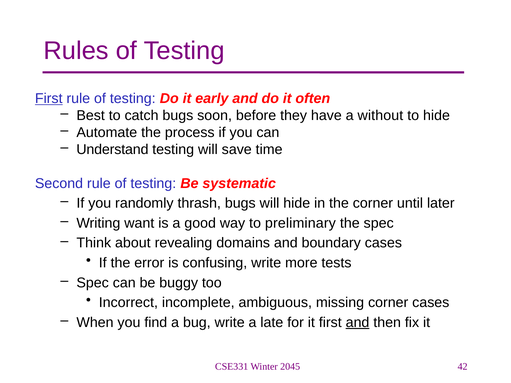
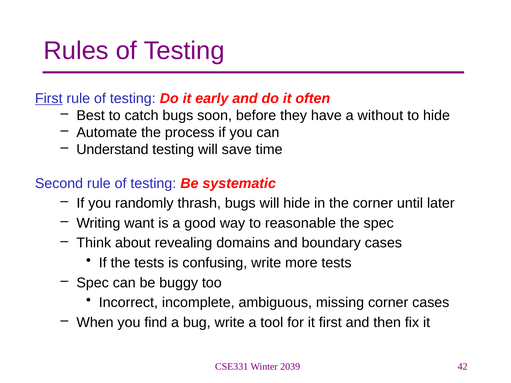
preliminary: preliminary -> reasonable
the error: error -> tests
late: late -> tool
and at (358, 323) underline: present -> none
2045: 2045 -> 2039
